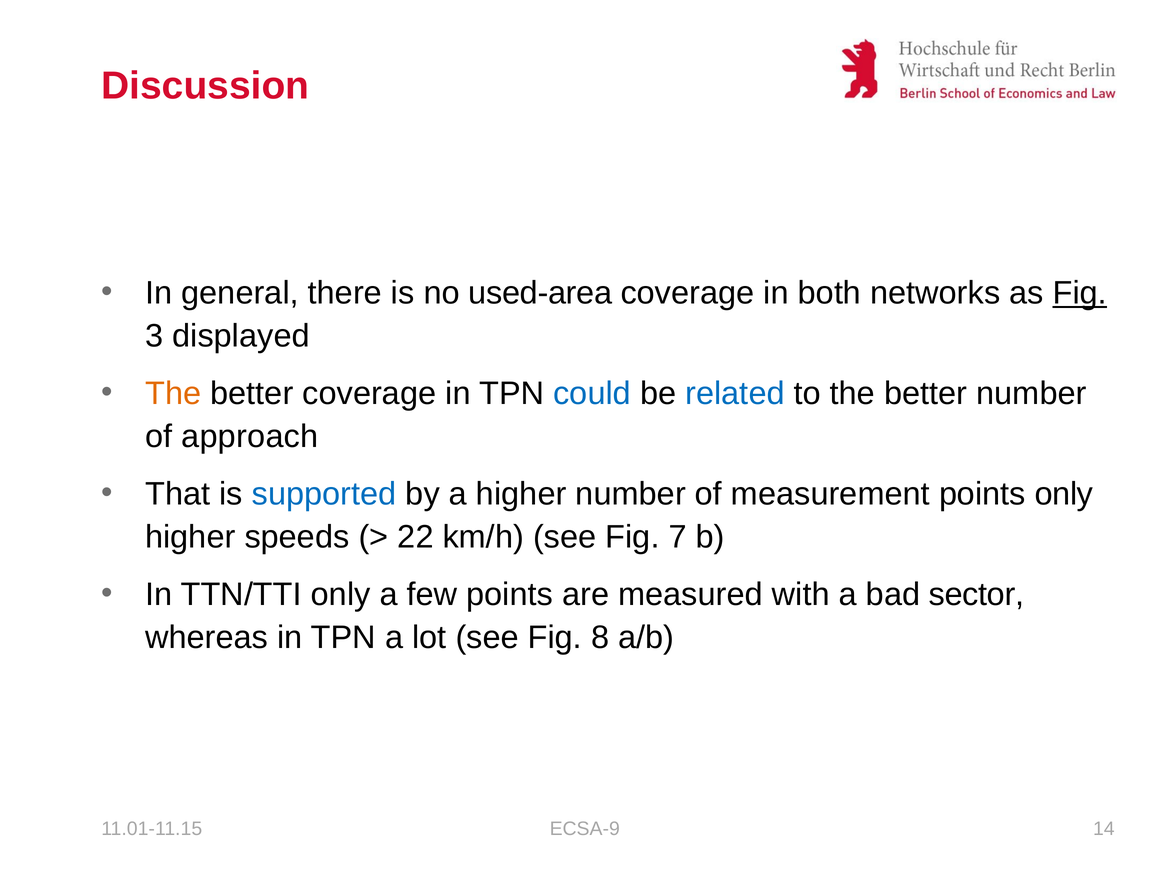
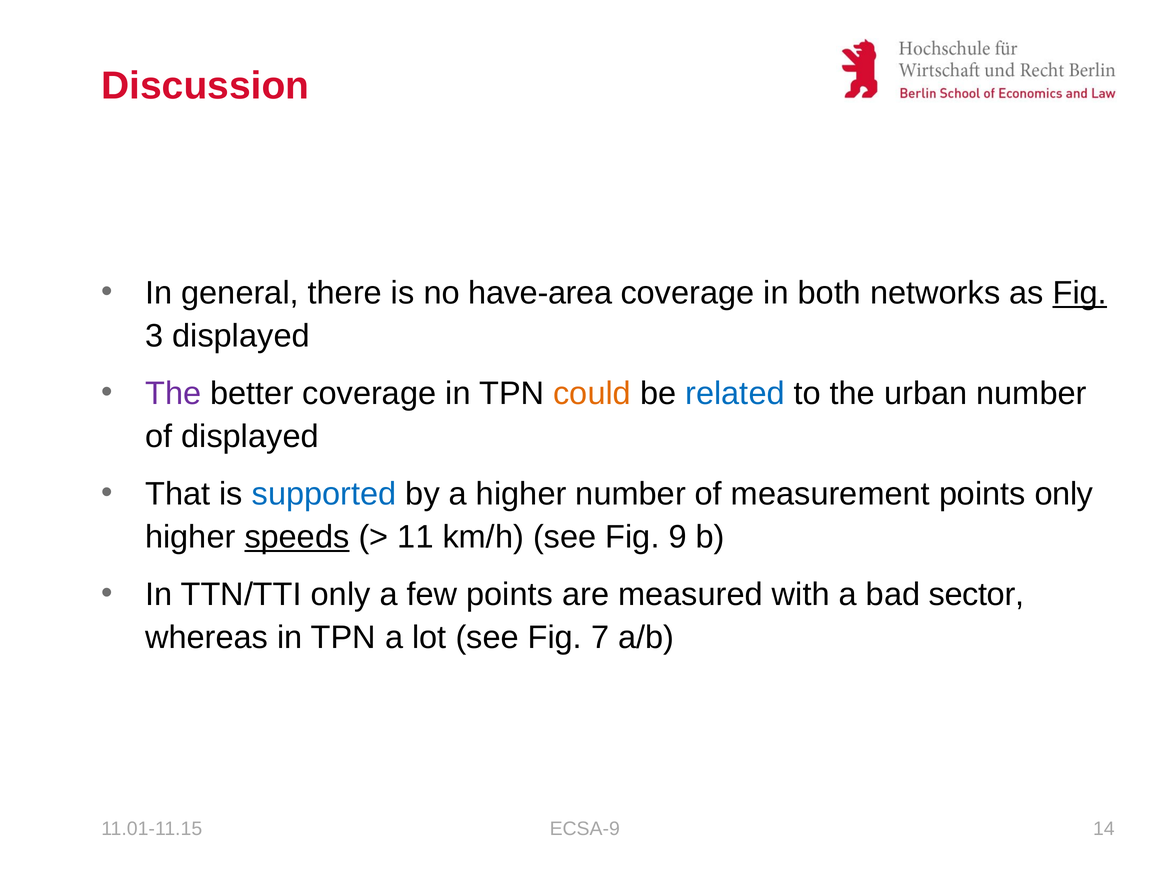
used-area: used-area -> have-area
The at (173, 393) colour: orange -> purple
could colour: blue -> orange
to the better: better -> urban
of approach: approach -> displayed
speeds underline: none -> present
22: 22 -> 11
7: 7 -> 9
8: 8 -> 7
